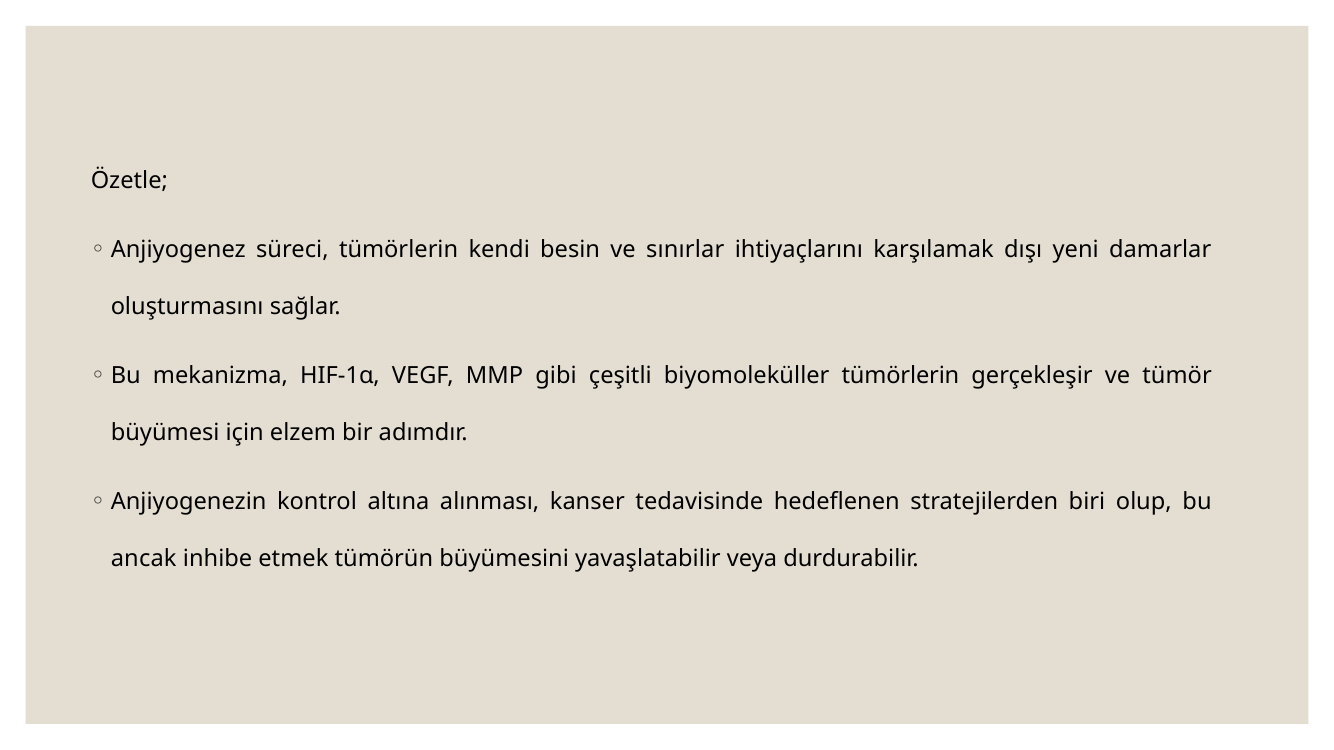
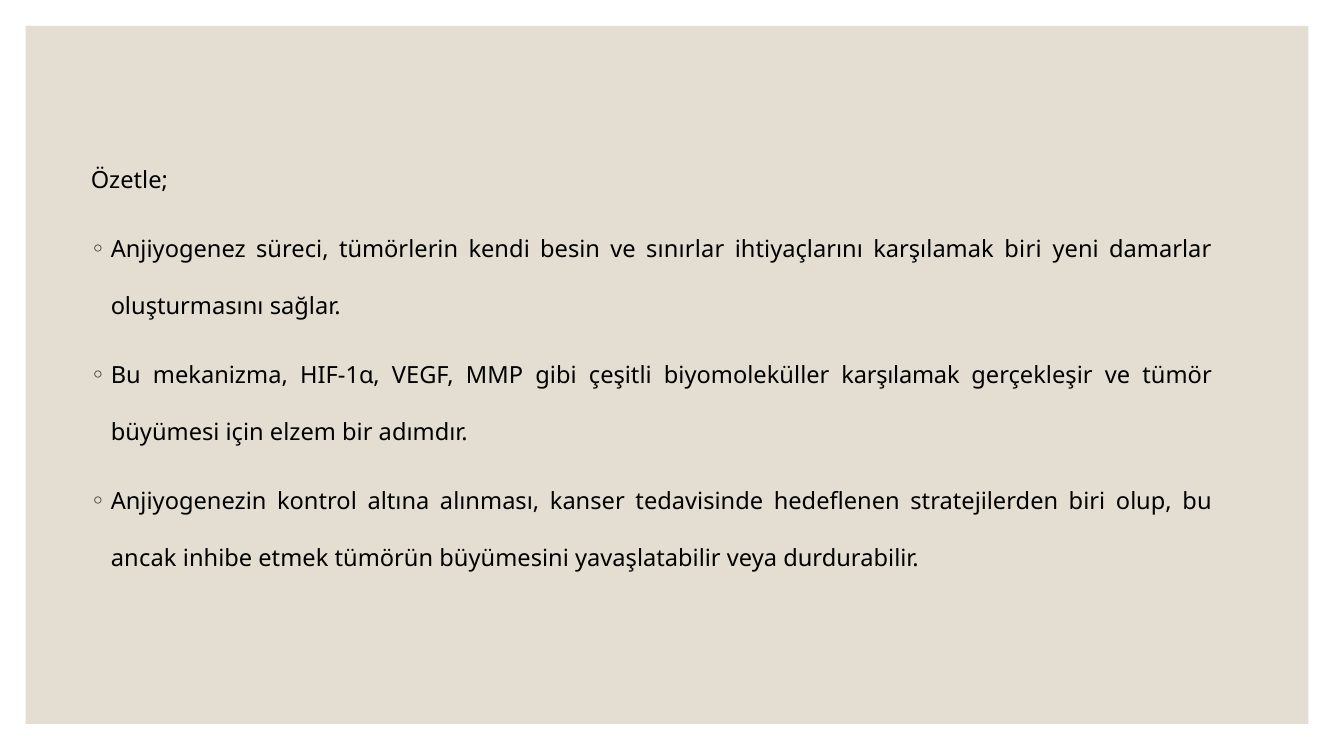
karşılamak dışı: dışı -> biri
biyomoleküller tümörlerin: tümörlerin -> karşılamak
